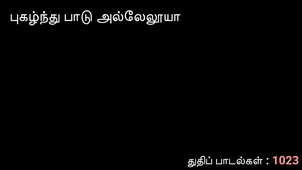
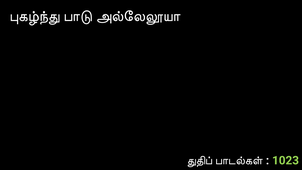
1023 colour: pink -> light green
